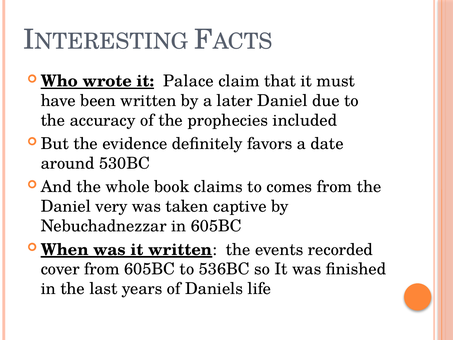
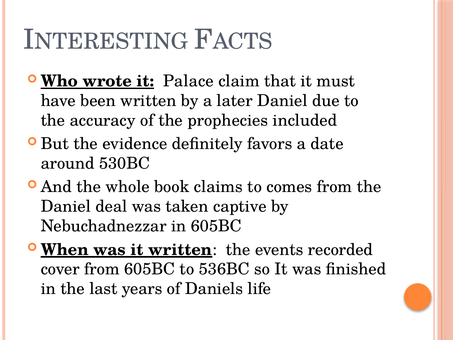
very: very -> deal
